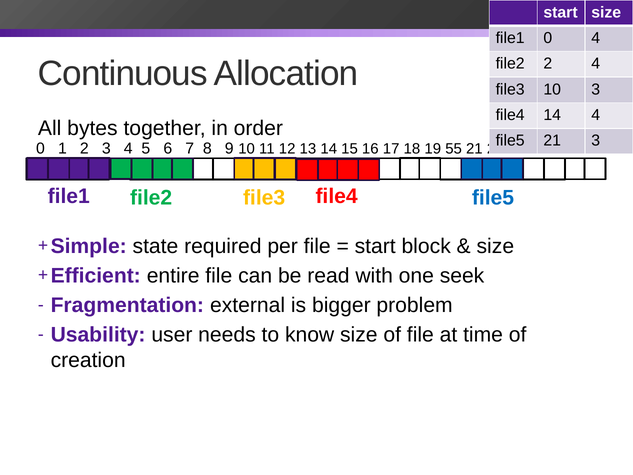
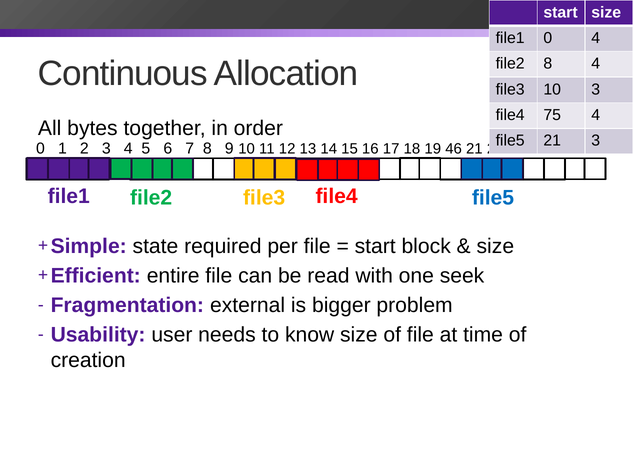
file2 2: 2 -> 8
file4 14: 14 -> 75
55: 55 -> 46
